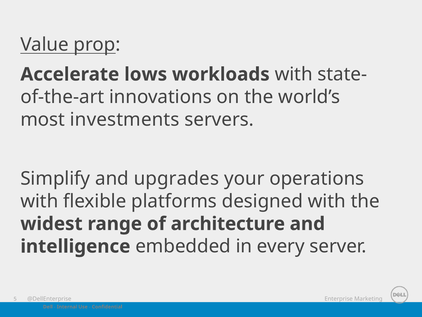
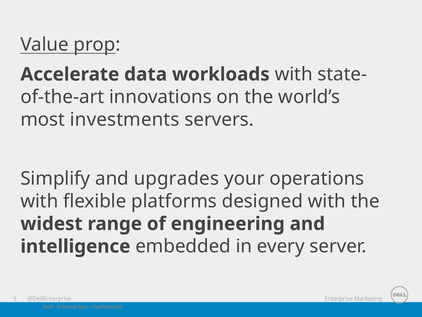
lows: lows -> data
architecture: architecture -> engineering
